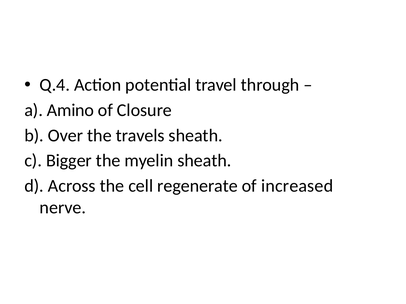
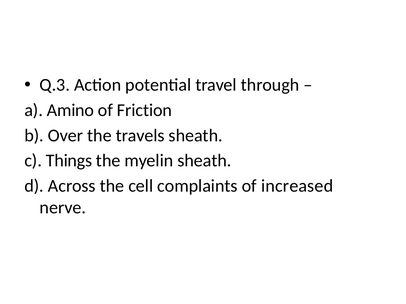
Q.4: Q.4 -> Q.3
Closure: Closure -> Friction
Bigger: Bigger -> Things
regenerate: regenerate -> complaints
